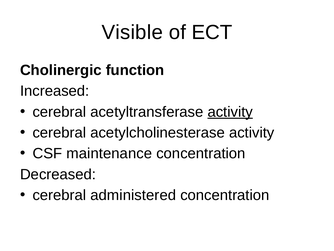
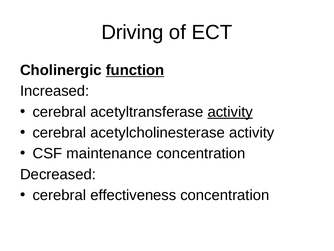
Visible: Visible -> Driving
function underline: none -> present
administered: administered -> effectiveness
